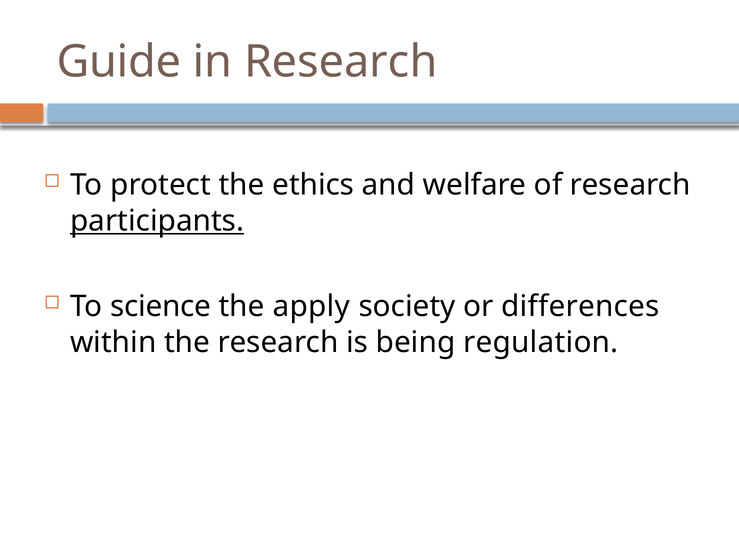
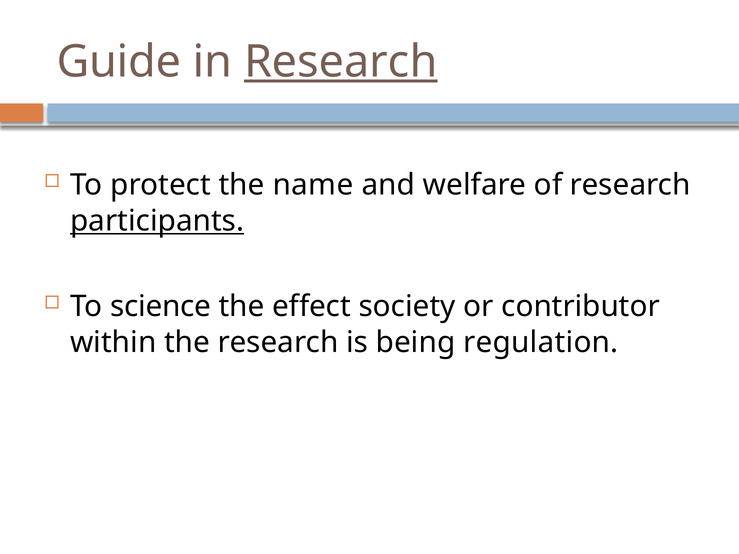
Research at (341, 62) underline: none -> present
ethics: ethics -> name
apply: apply -> effect
differences: differences -> contributor
